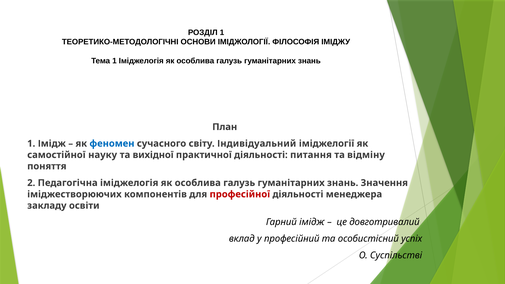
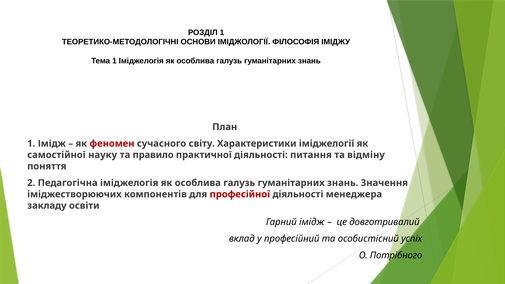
феномен colour: blue -> red
Індивідуальний: Індивідуальний -> Характеристики
вихідної: вихідної -> правило
Суспільстві: Суспільстві -> Потрібного
